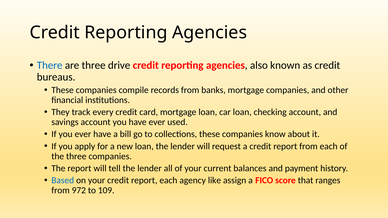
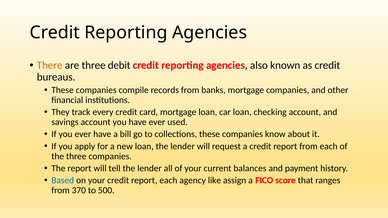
There colour: blue -> orange
drive: drive -> debit
972: 972 -> 370
109: 109 -> 500
